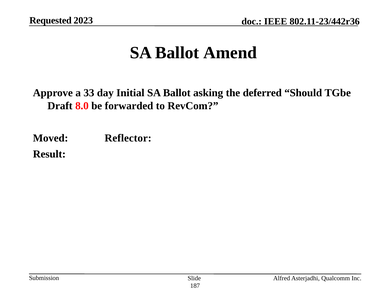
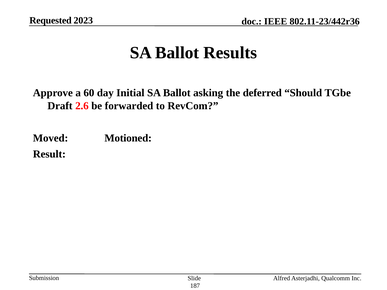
Amend: Amend -> Results
33: 33 -> 60
8.0: 8.0 -> 2.6
Reflector: Reflector -> Motioned
